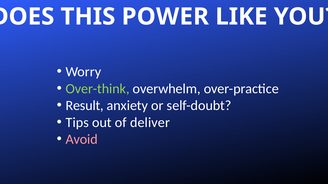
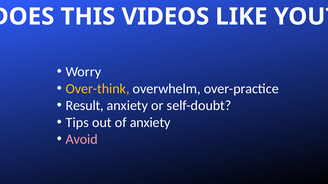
POWER: POWER -> VIDEOS
Over-think colour: light green -> yellow
of deliver: deliver -> anxiety
